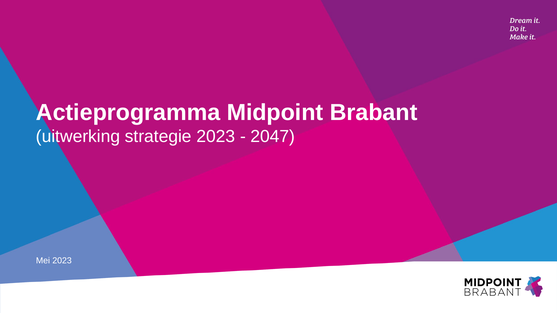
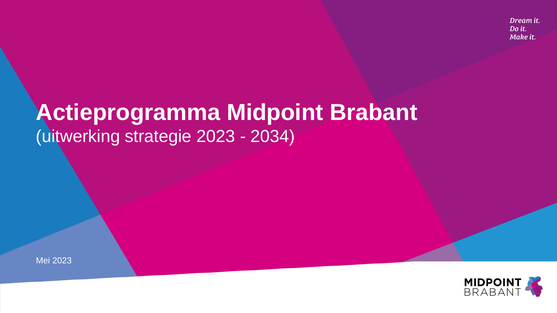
2047: 2047 -> 2034
